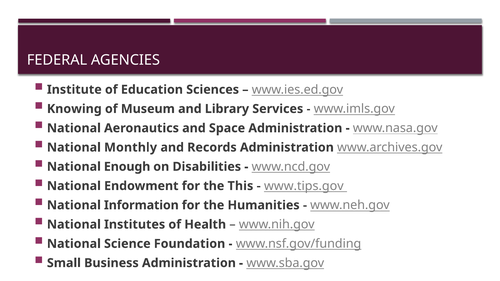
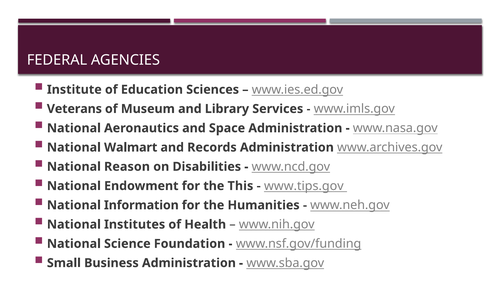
Knowing: Knowing -> Veterans
Monthly: Monthly -> Walmart
Enough: Enough -> Reason
